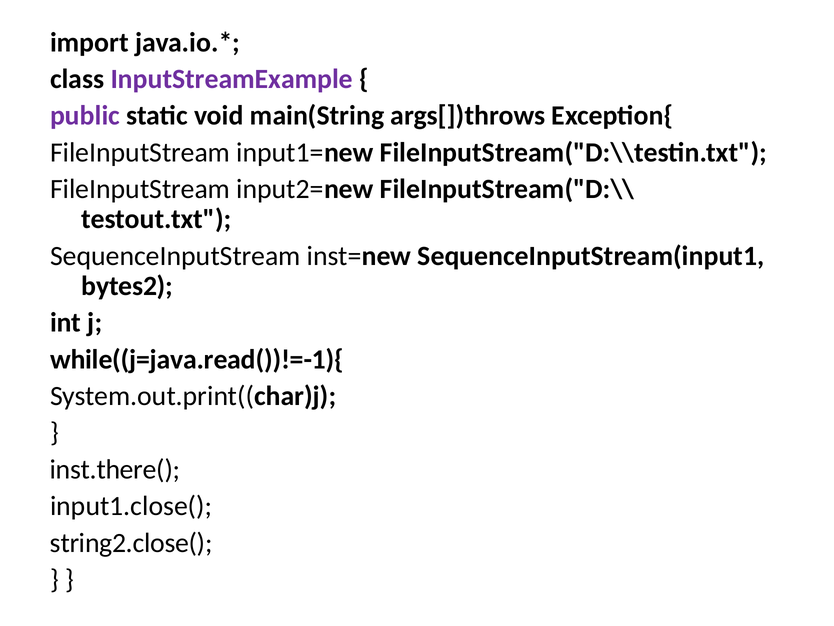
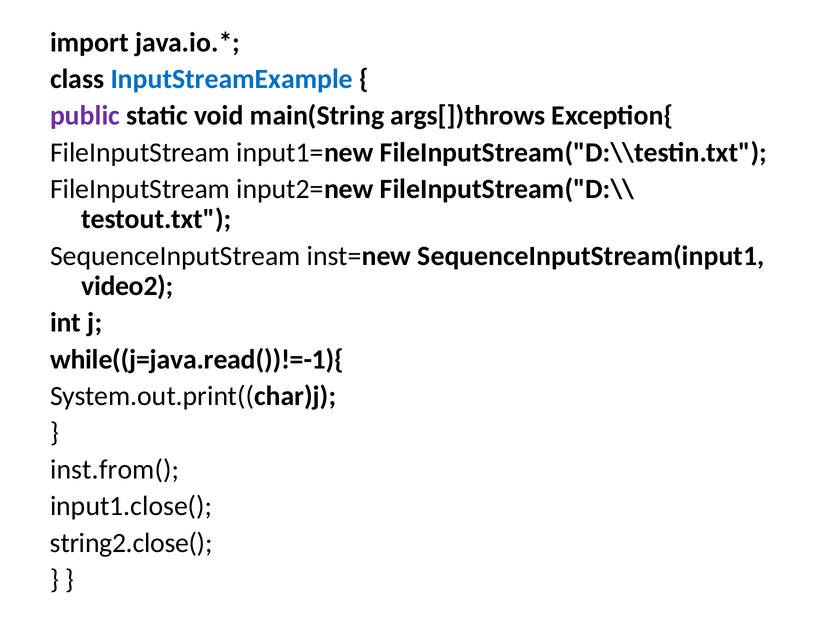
InputStreamExample colour: purple -> blue
bytes2: bytes2 -> video2
inst.there(: inst.there( -> inst.from(
